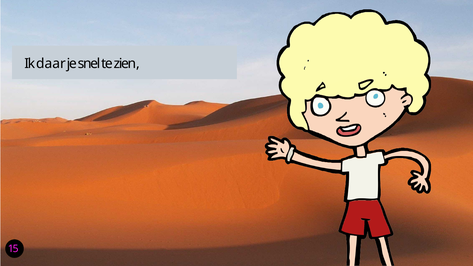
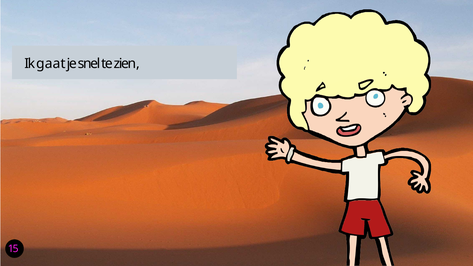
daar: daar -> gaat
